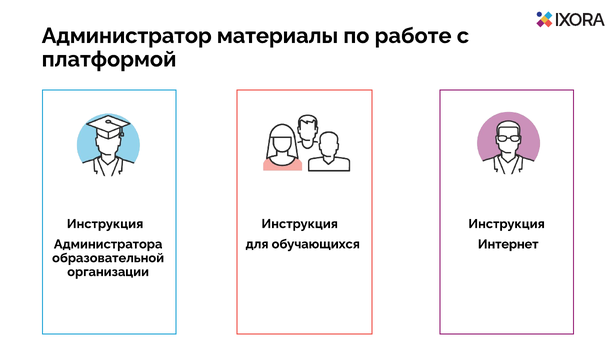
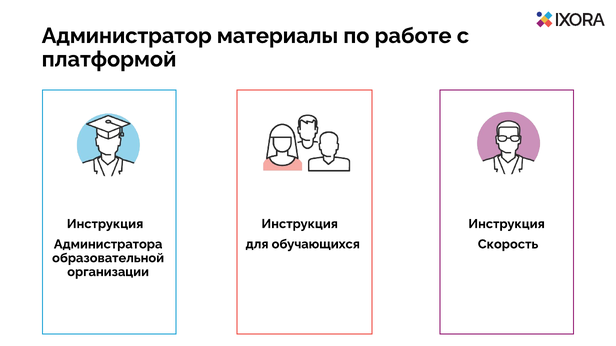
Интернет: Интернет -> Скорость
